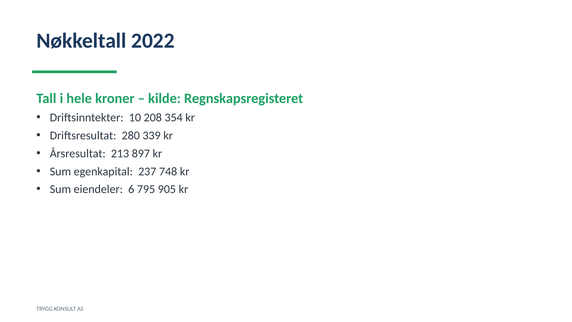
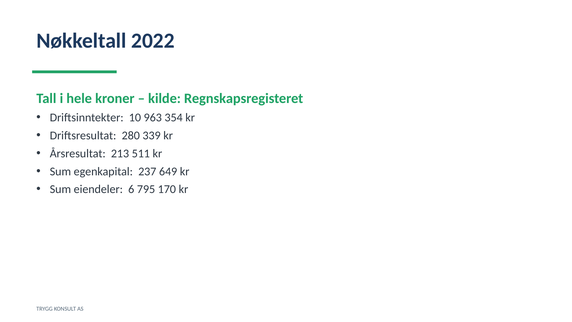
208: 208 -> 963
897: 897 -> 511
748: 748 -> 649
905: 905 -> 170
